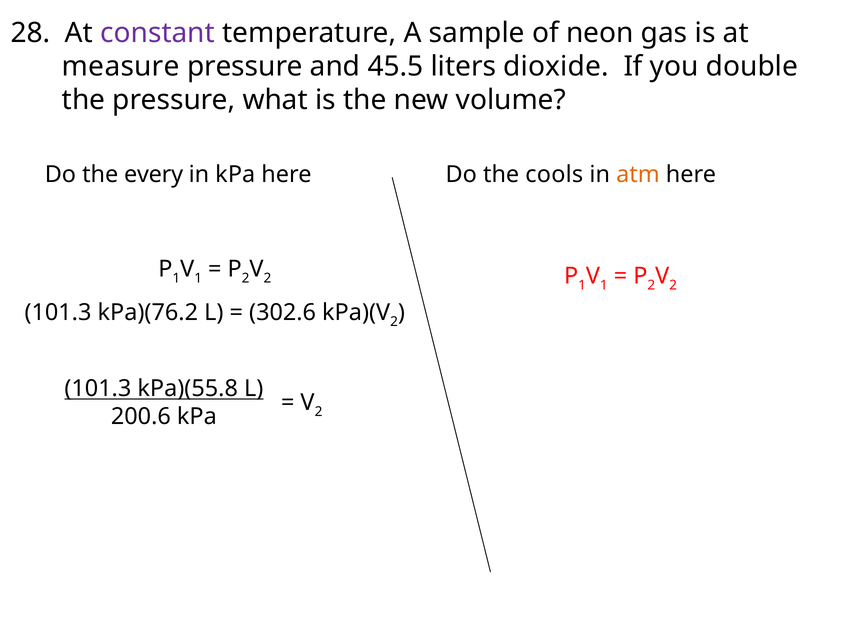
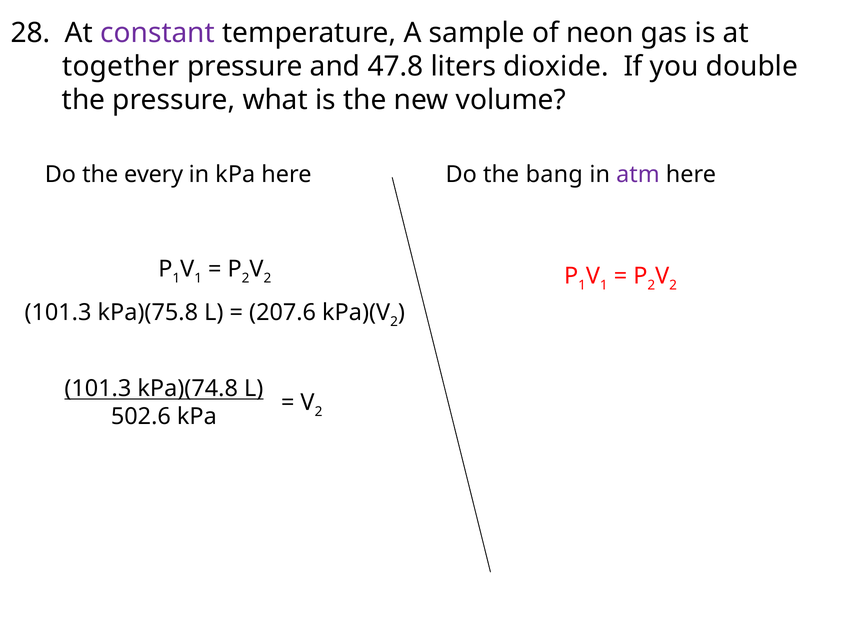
measure: measure -> together
45.5: 45.5 -> 47.8
cools: cools -> bang
atm colour: orange -> purple
kPa)(76.2: kPa)(76.2 -> kPa)(75.8
302.6: 302.6 -> 207.6
kPa)(55.8: kPa)(55.8 -> kPa)(74.8
200.6: 200.6 -> 502.6
